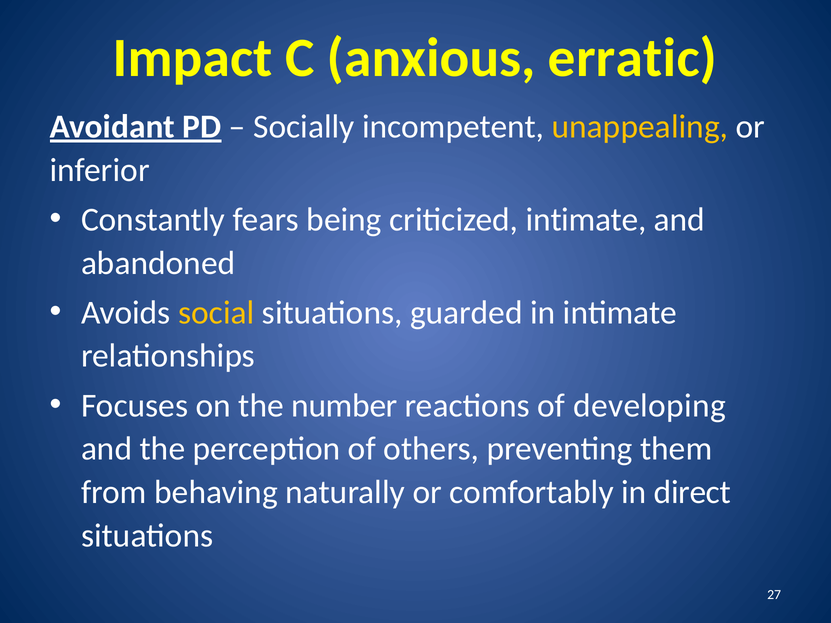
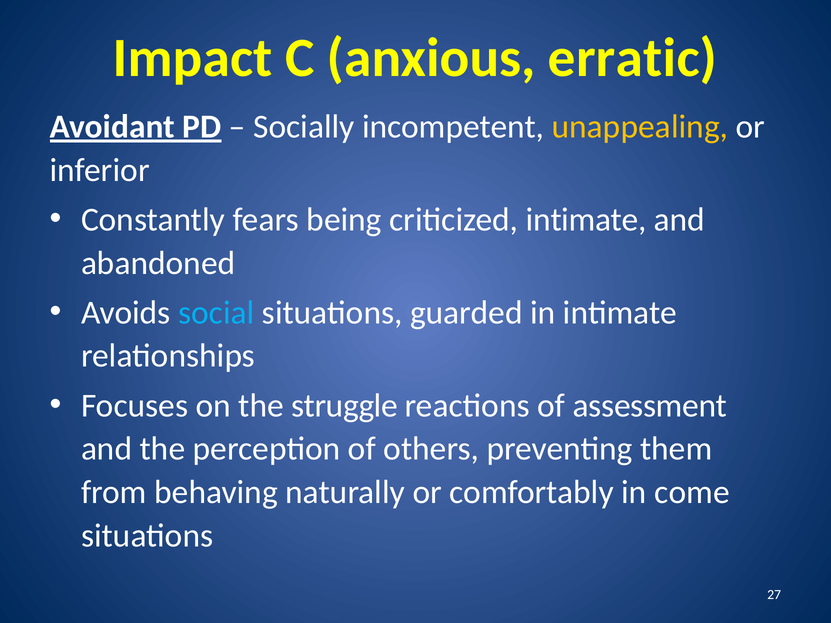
social colour: yellow -> light blue
number: number -> struggle
developing: developing -> assessment
direct: direct -> come
